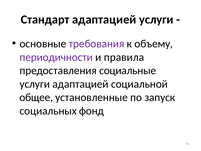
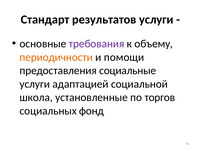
Стандарт адаптацией: адаптацией -> результатов
периодичности colour: purple -> orange
правила: правила -> помощи
общее: общее -> школа
запуск: запуск -> торгов
